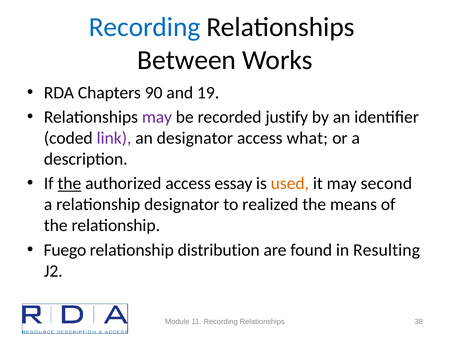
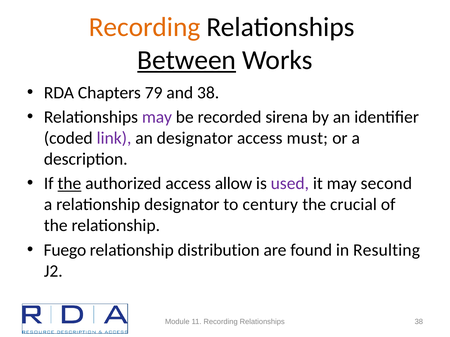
Recording at (145, 27) colour: blue -> orange
Between underline: none -> present
90: 90 -> 79
and 19: 19 -> 38
justify: justify -> sirena
what: what -> must
essay: essay -> allow
used colour: orange -> purple
realized: realized -> century
means: means -> crucial
